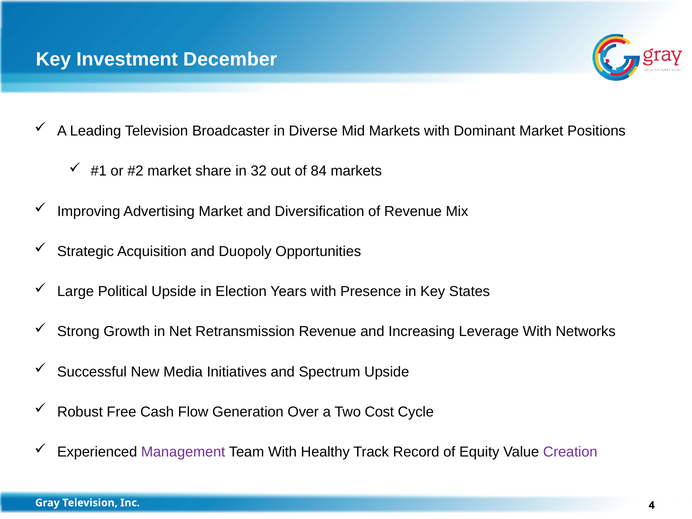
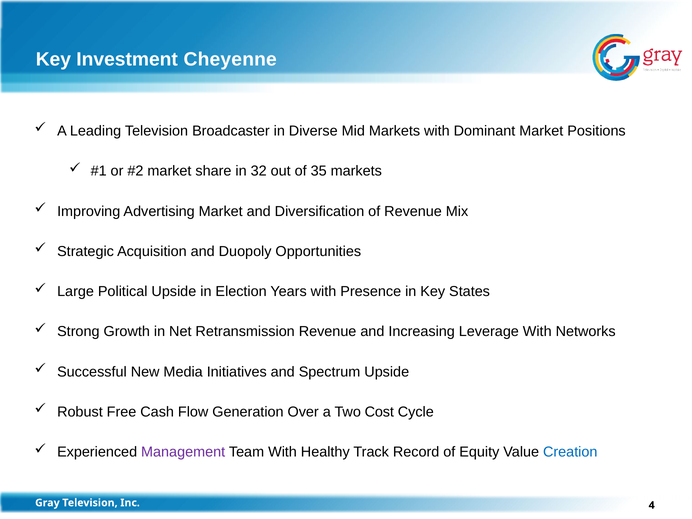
December: December -> Cheyenne
84: 84 -> 35
Creation colour: purple -> blue
